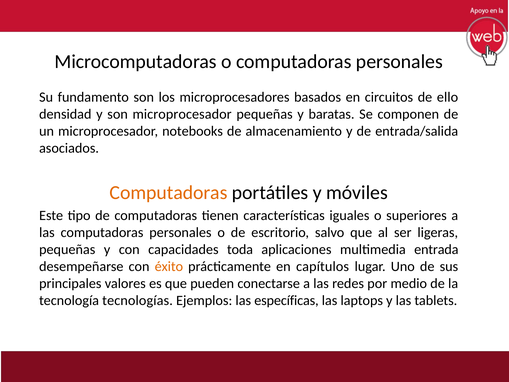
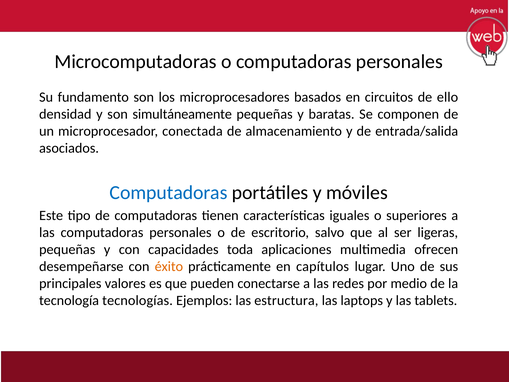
son microprocesador: microprocesador -> simultáneamente
notebooks: notebooks -> conectada
Computadoras at (169, 193) colour: orange -> blue
entrada: entrada -> ofrecen
específicas: específicas -> estructura
